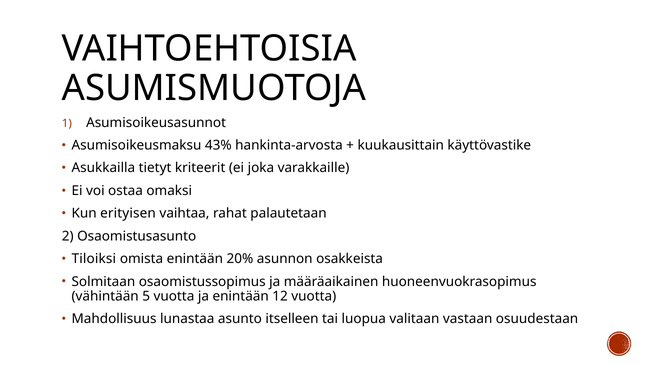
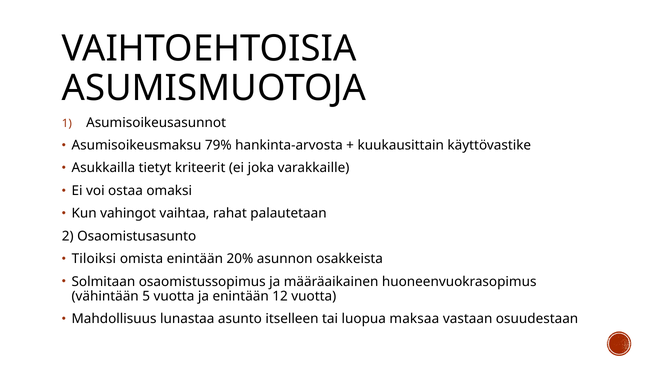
43%: 43% -> 79%
erityisen: erityisen -> vahingot
valitaan: valitaan -> maksaa
